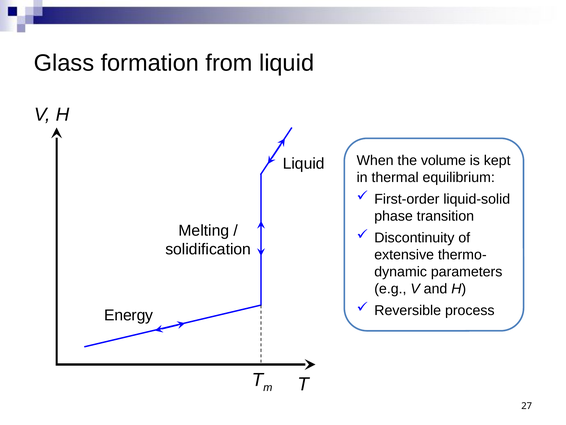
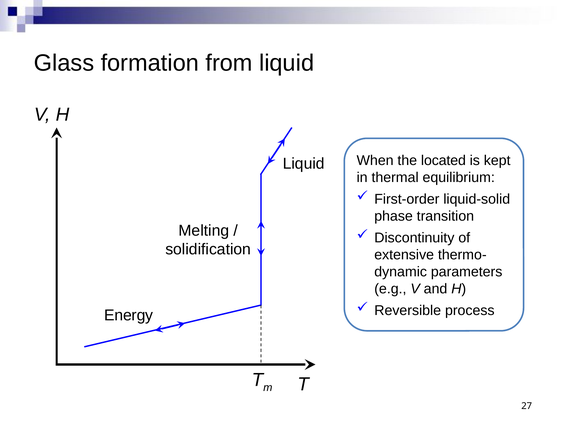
volume: volume -> located
